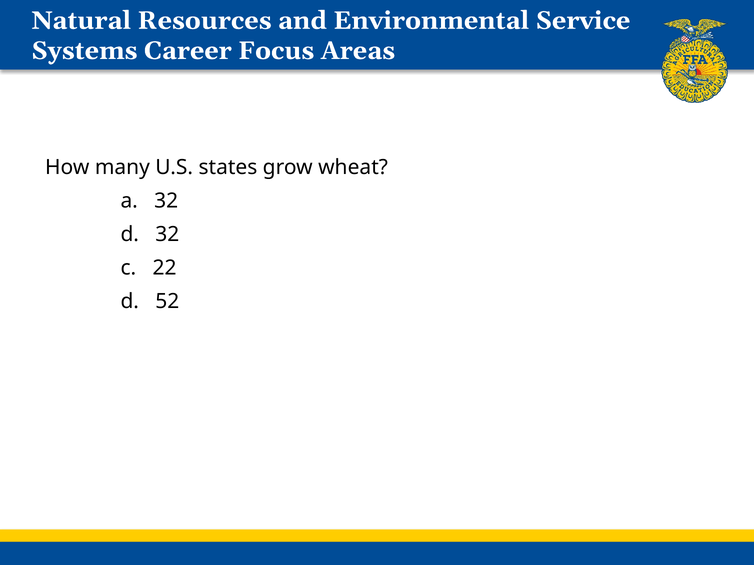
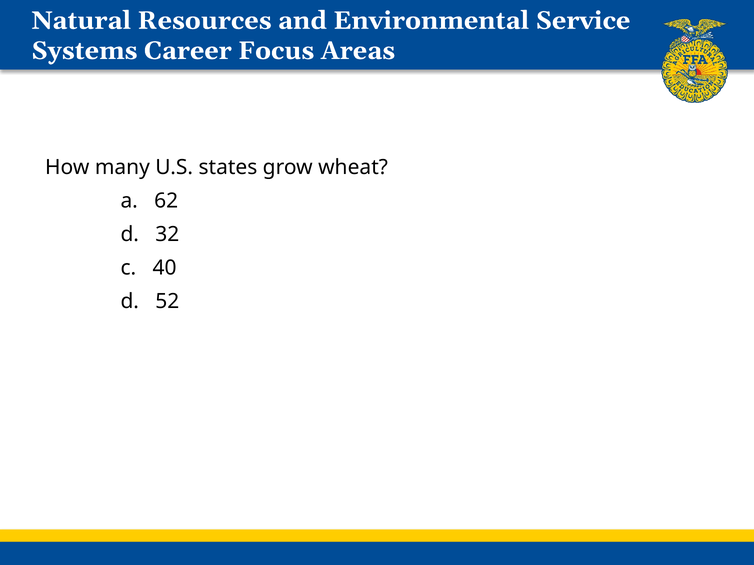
a 32: 32 -> 62
22: 22 -> 40
